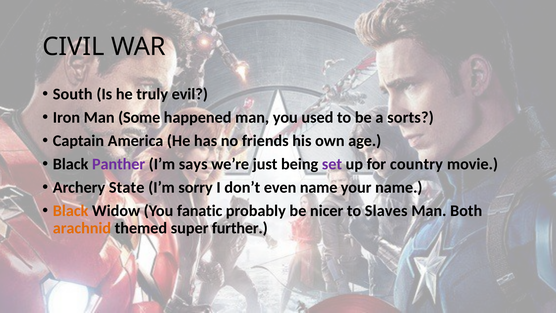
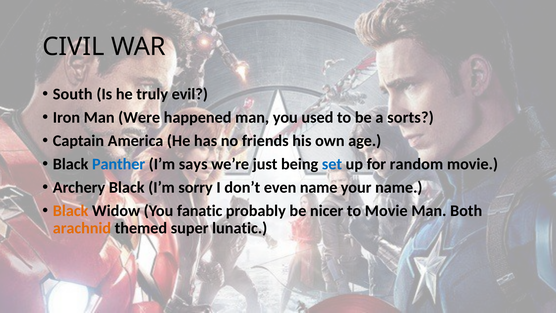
Some: Some -> Were
Panther colour: purple -> blue
set colour: purple -> blue
country: country -> random
Archery State: State -> Black
to Slaves: Slaves -> Movie
further: further -> lunatic
